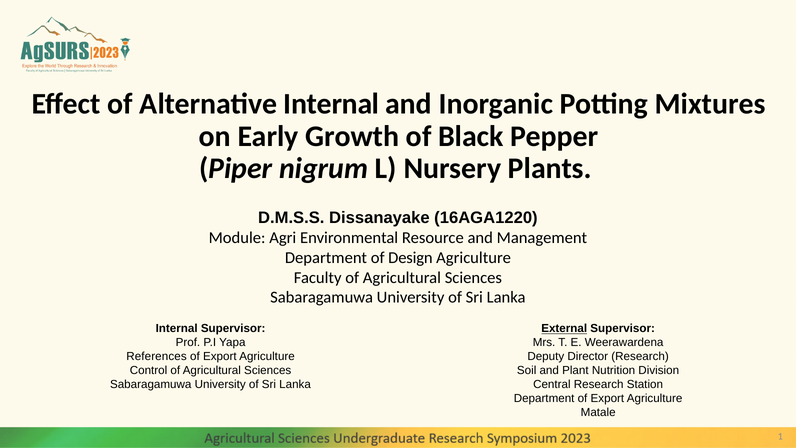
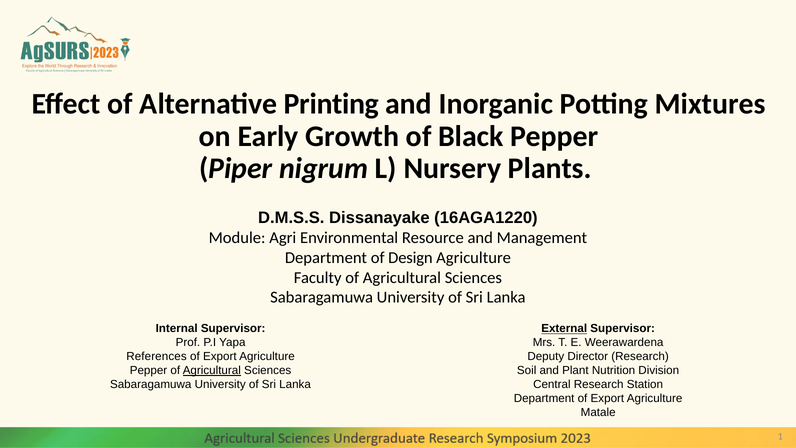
Alternative Internal: Internal -> Printing
Control at (149, 370): Control -> Pepper
Agricultural at (212, 370) underline: none -> present
